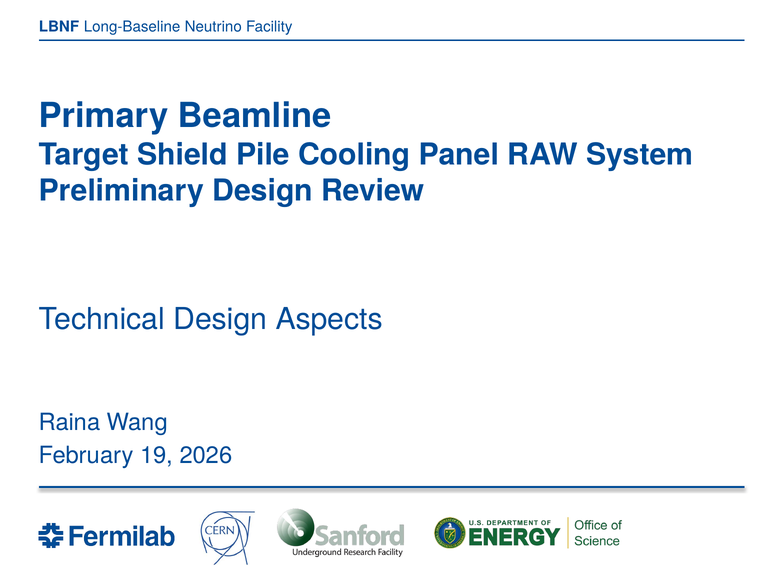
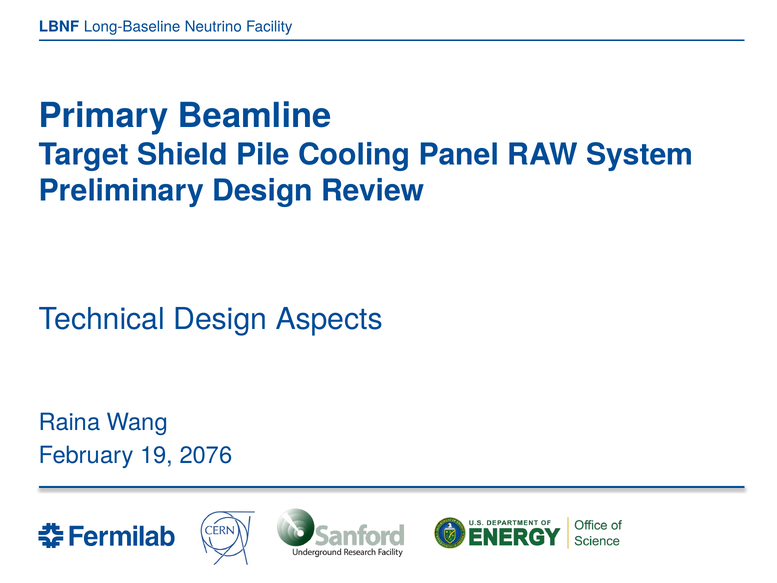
2026: 2026 -> 2076
